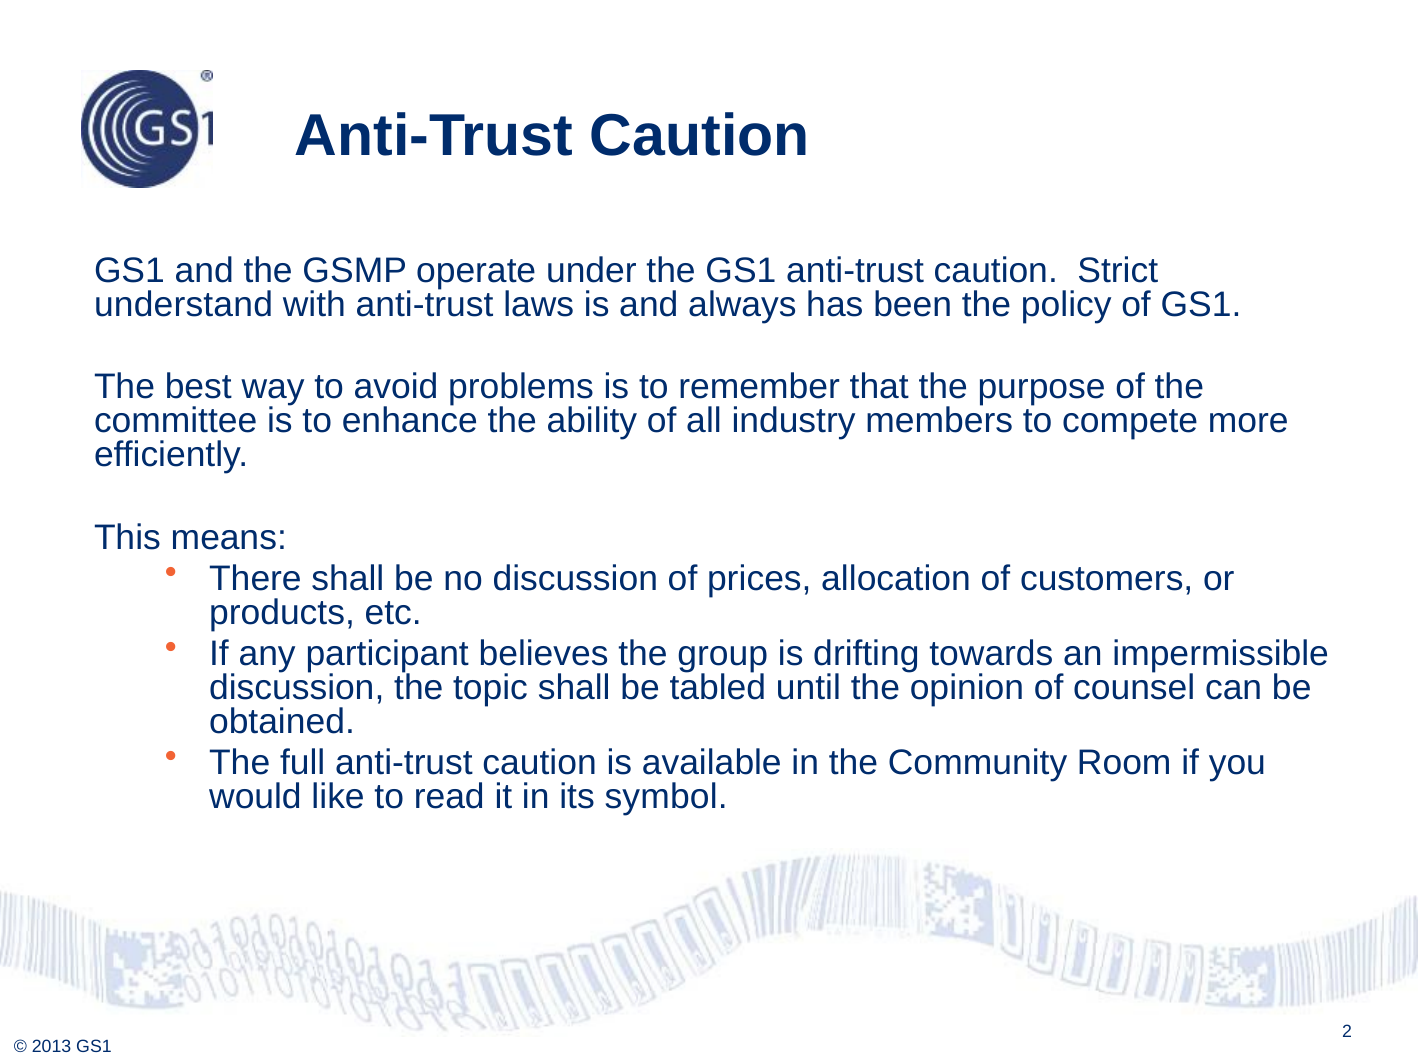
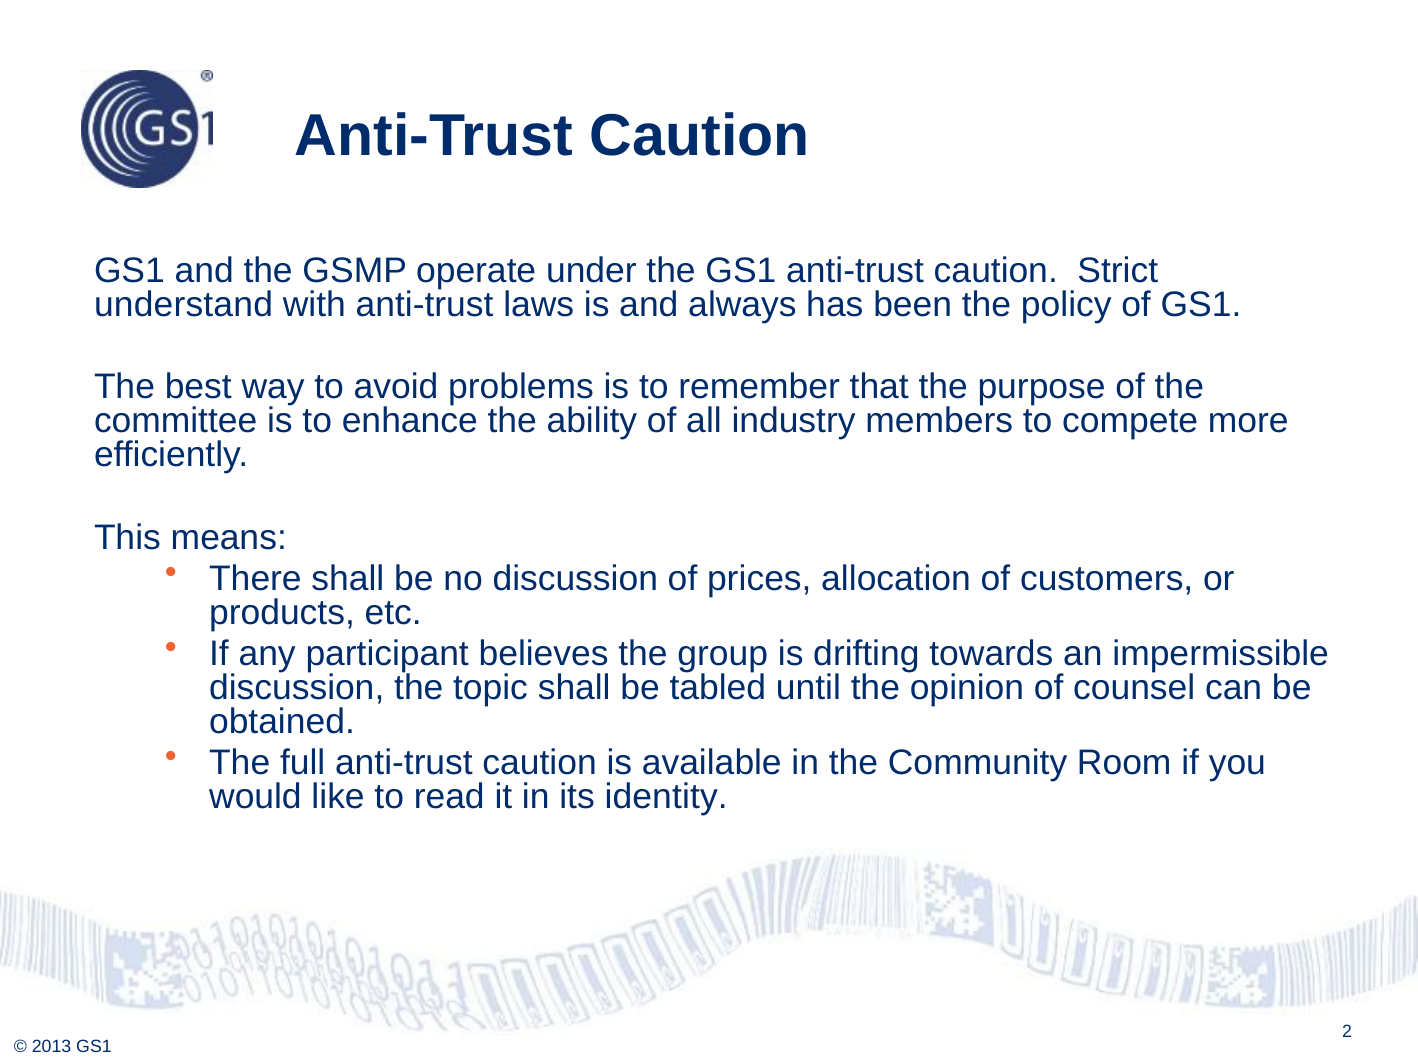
symbol: symbol -> identity
